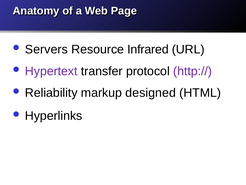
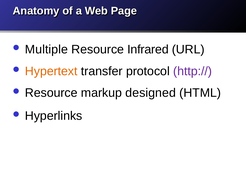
Servers: Servers -> Multiple
Hypertext colour: purple -> orange
Reliability at (51, 93): Reliability -> Resource
